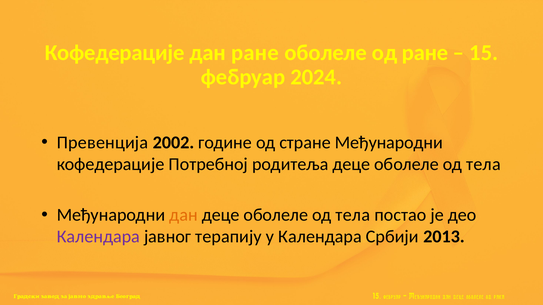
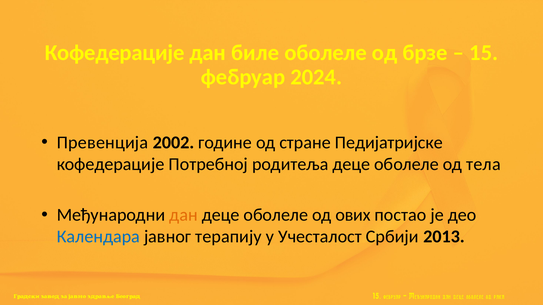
дан ране: ране -> биле
од ране: ране -> брзе
стране Међународни: Међународни -> Педијатријске
тела at (353, 215): тела -> ових
Календара at (98, 237) colour: purple -> blue
у Календара: Календара -> Учесталост
